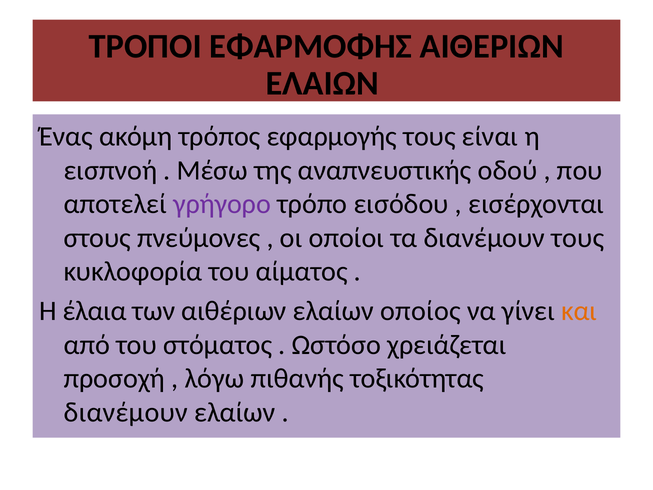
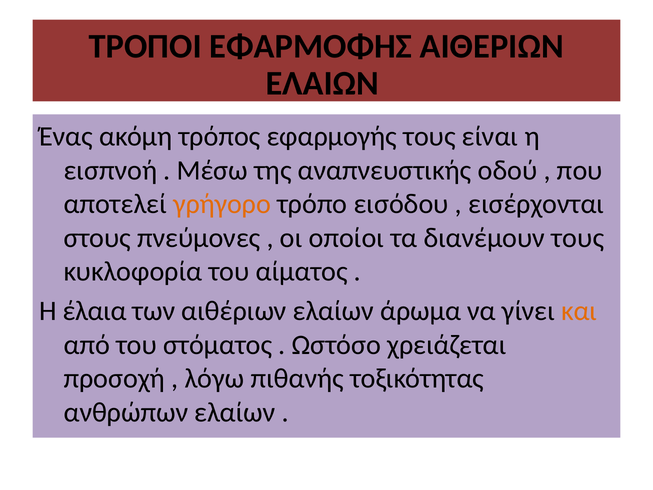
γρήγορο colour: purple -> orange
οποίος: οποίος -> άρωμα
διανέμουν at (126, 412): διανέμουν -> ανθρώπων
